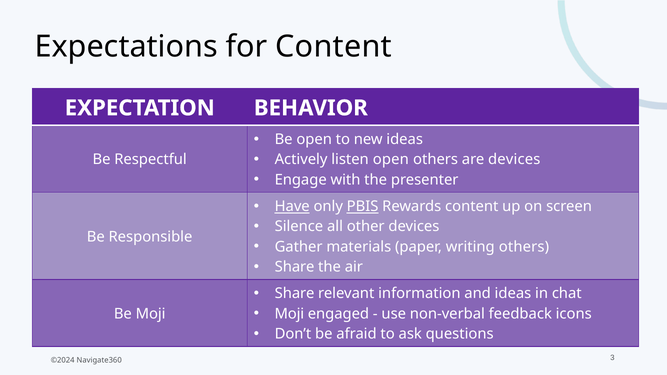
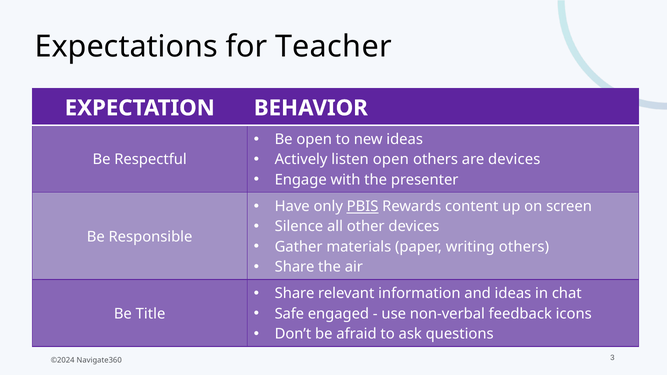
for Content: Content -> Teacher
Have underline: present -> none
Moji at (289, 314): Moji -> Safe
Be Moji: Moji -> Title
